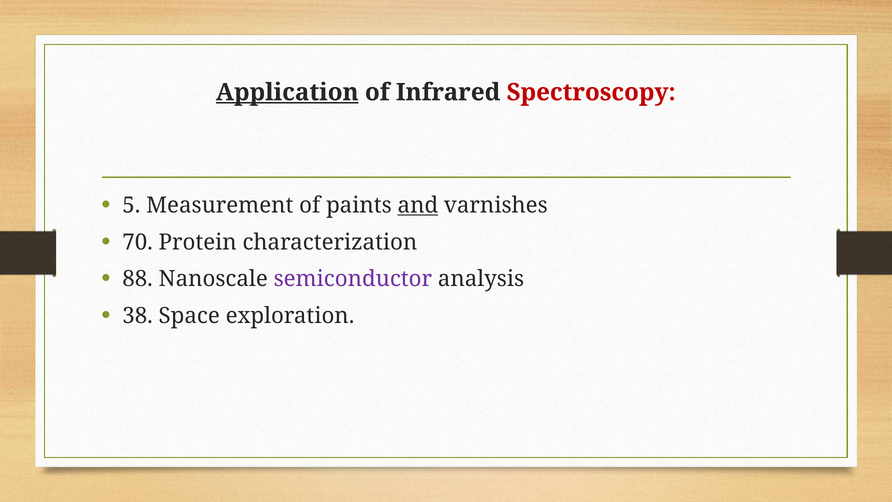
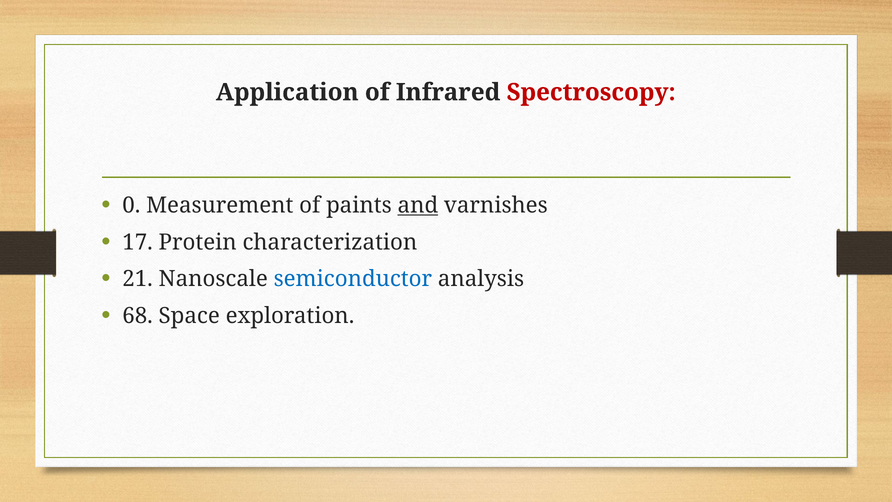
Application underline: present -> none
5: 5 -> 0
70: 70 -> 17
88: 88 -> 21
semiconductor colour: purple -> blue
38: 38 -> 68
